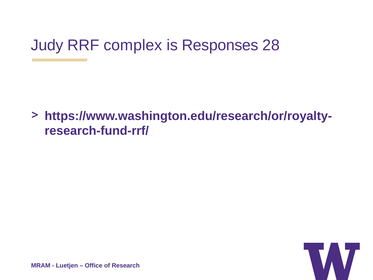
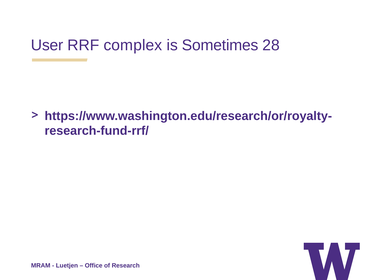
Judy: Judy -> User
Responses: Responses -> Sometimes
